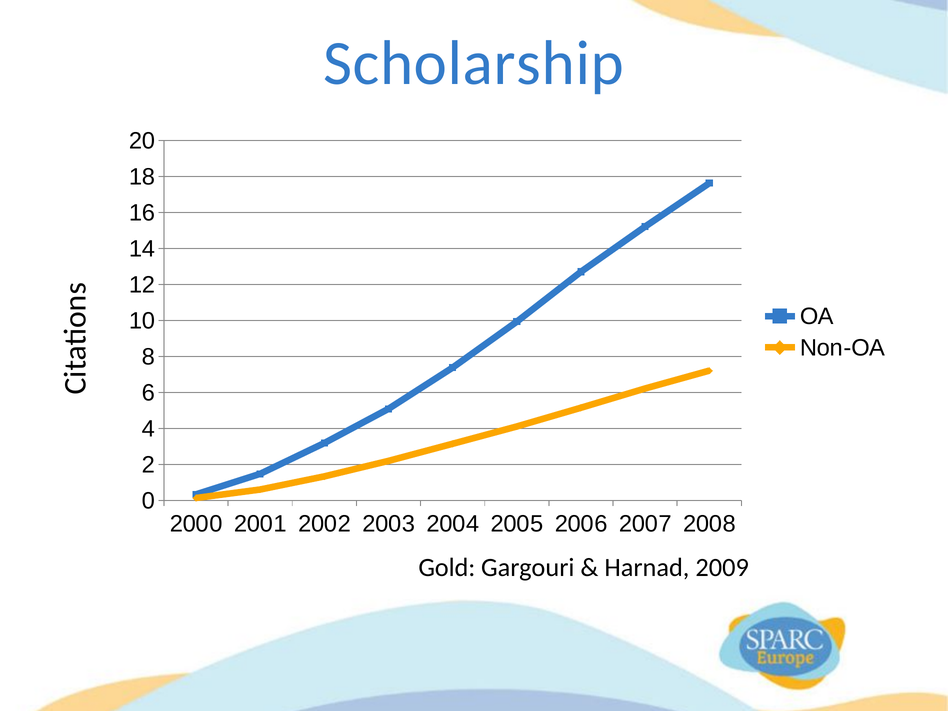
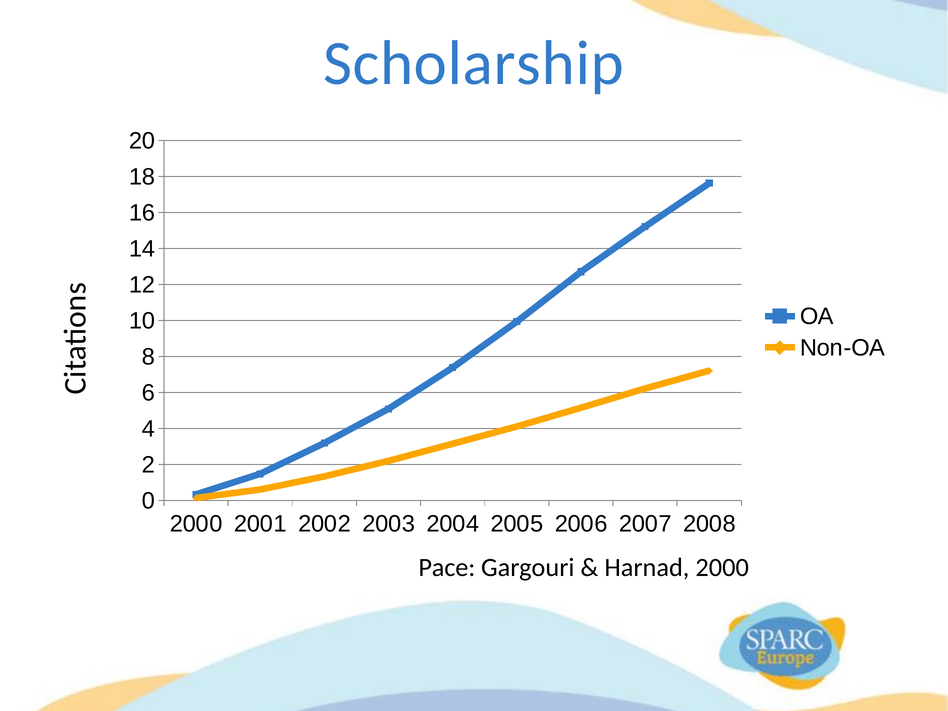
Gold: Gold -> Pace
Harnad 2009: 2009 -> 2000
